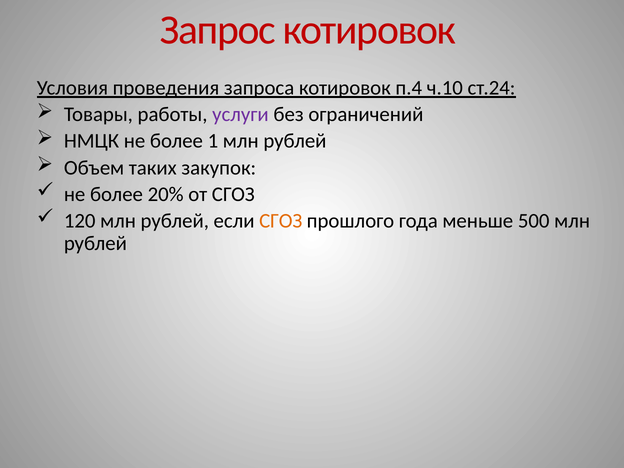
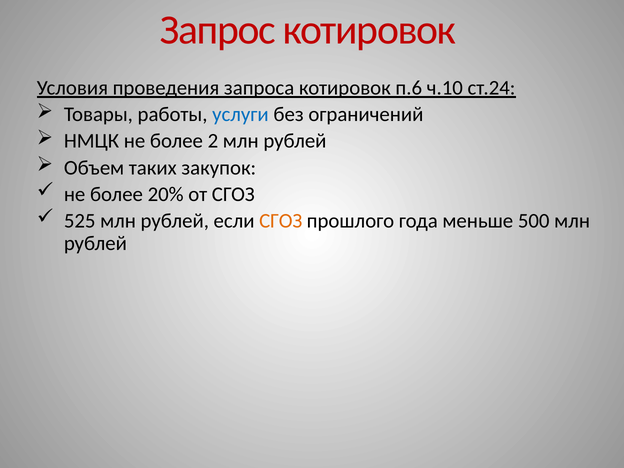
п.4: п.4 -> п.6
услуги colour: purple -> blue
1: 1 -> 2
120: 120 -> 525
